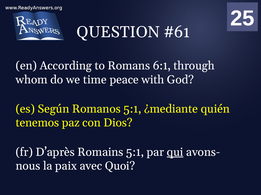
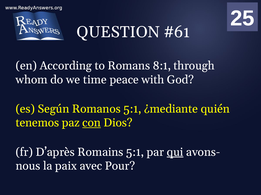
6:1: 6:1 -> 8:1
con underline: none -> present
Quoi: Quoi -> Pour
